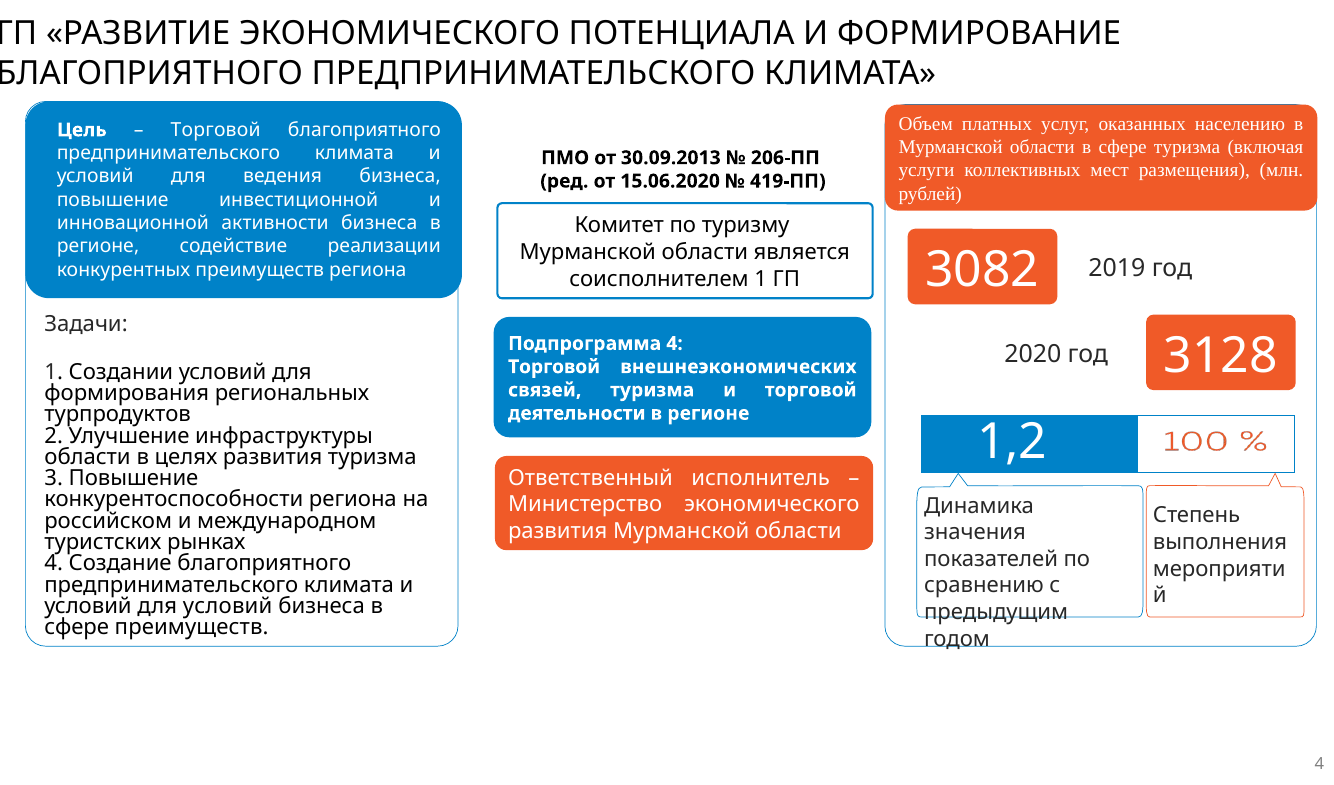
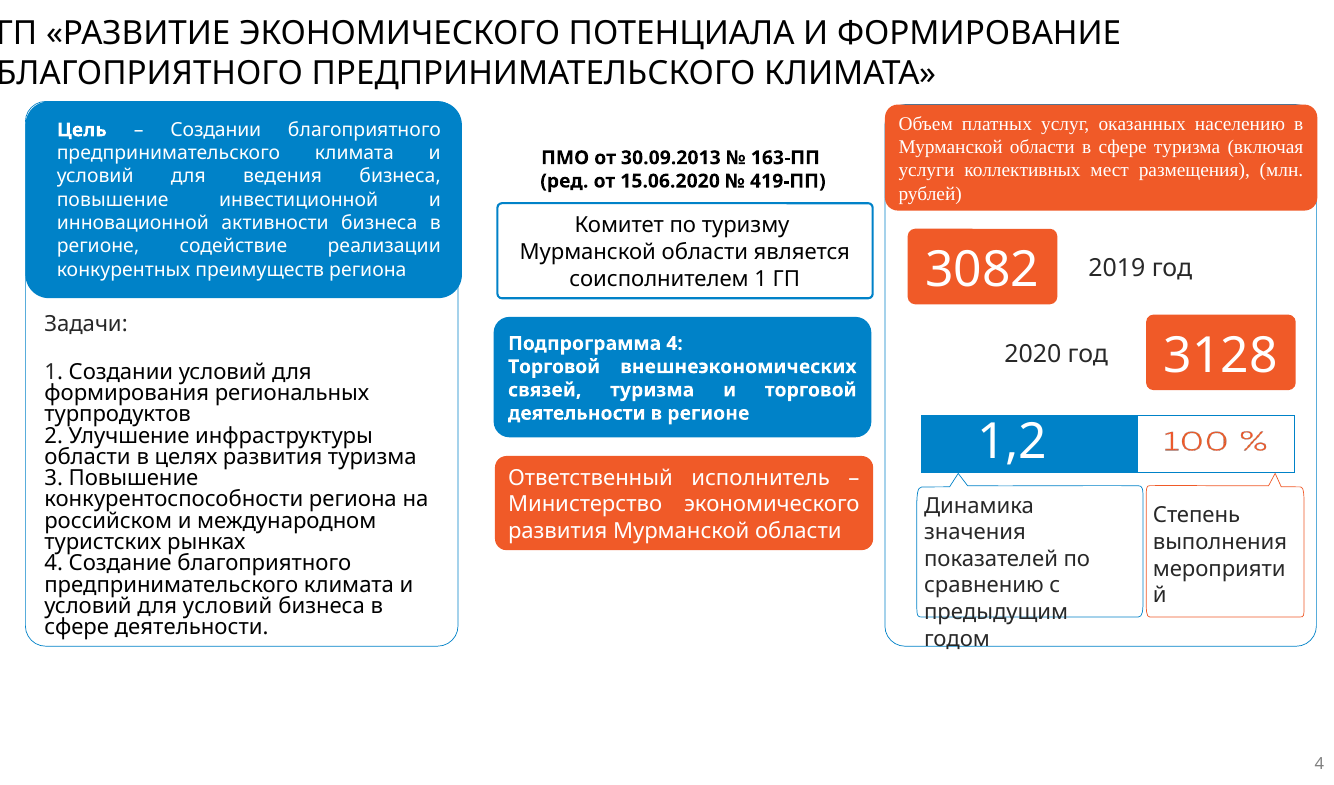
Торговой at (216, 130): Торговой -> Создании
206-ПП: 206-ПП -> 163-ПП
сфере преимуществ: преимуществ -> деятельности
